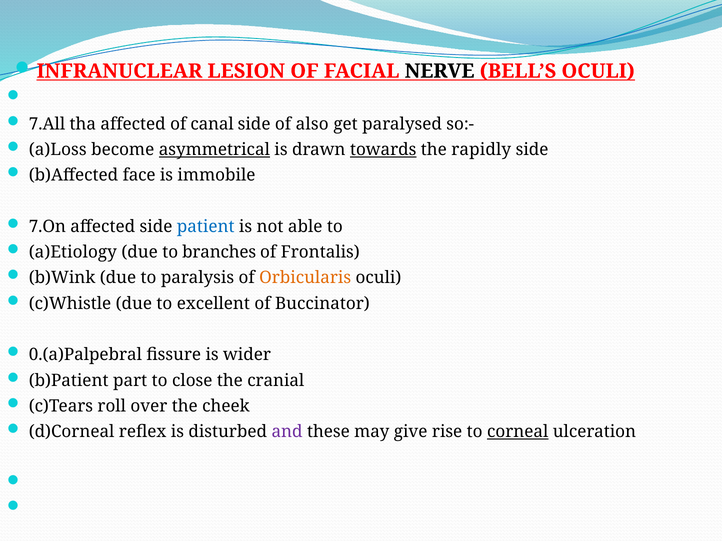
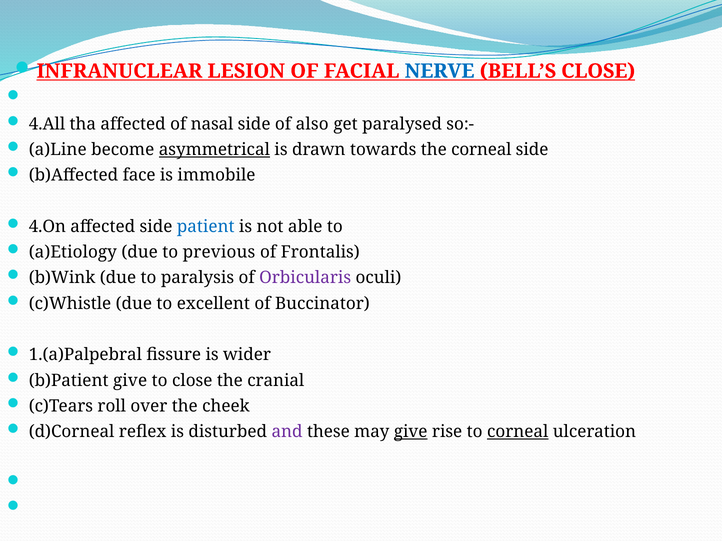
NERVE colour: black -> blue
BELL’S OCULI: OCULI -> CLOSE
7.All: 7.All -> 4.All
canal: canal -> nasal
a)Loss: a)Loss -> a)Line
towards underline: present -> none
the rapidly: rapidly -> corneal
7.On: 7.On -> 4.On
branches: branches -> previous
Orbicularis colour: orange -> purple
0.(a)Palpebral: 0.(a)Palpebral -> 1.(a)Palpebral
b)Patient part: part -> give
give at (411, 432) underline: none -> present
